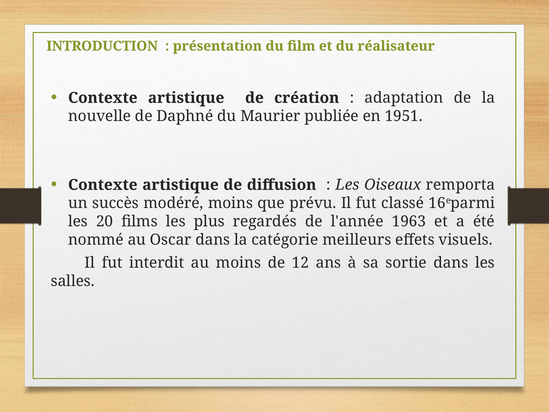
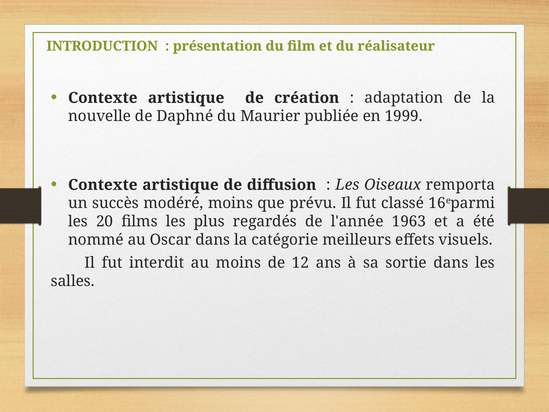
1951: 1951 -> 1999
